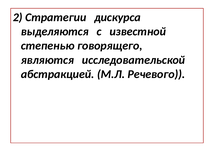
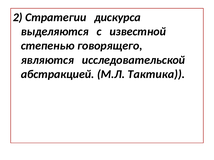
Речевого: Речевого -> Тактика
